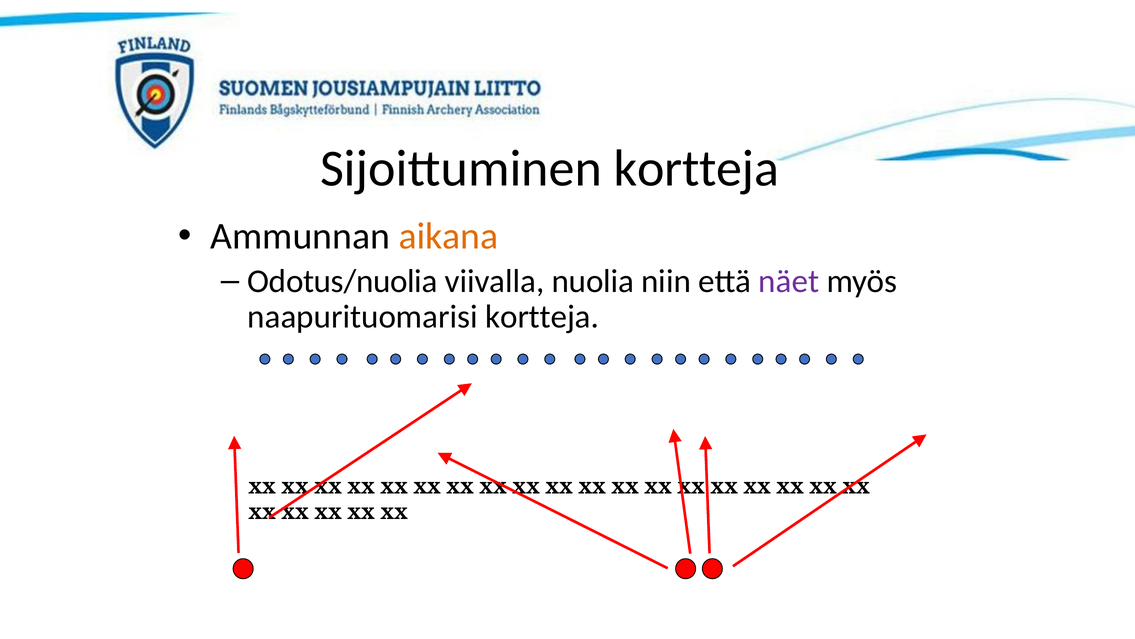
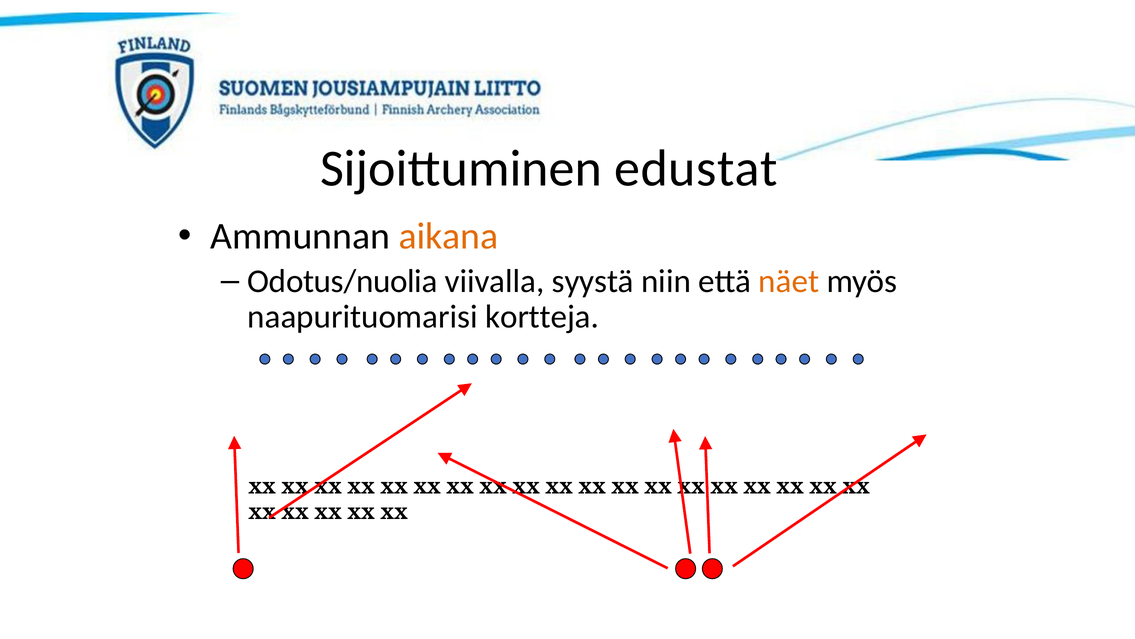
Sijoittuminen kortteja: kortteja -> edustat
nuolia: nuolia -> syystä
näet colour: purple -> orange
